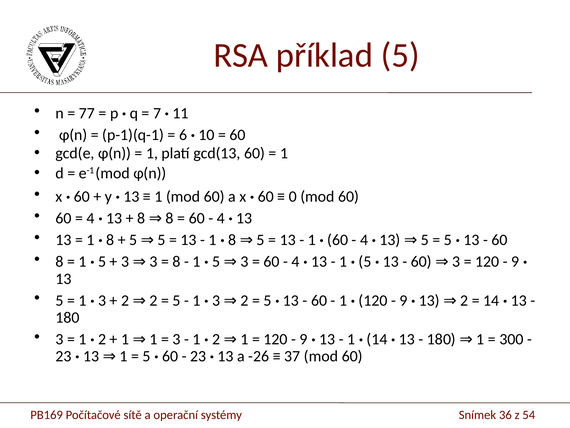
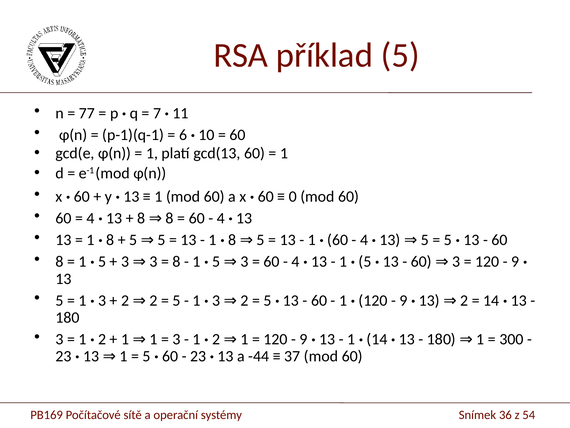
-26: -26 -> -44
